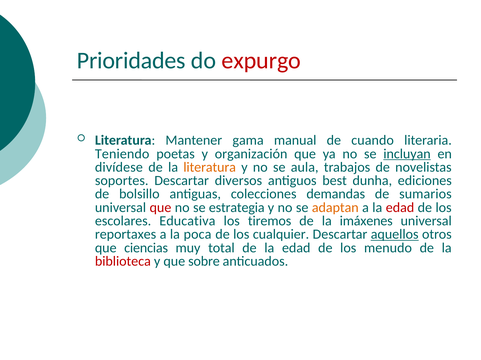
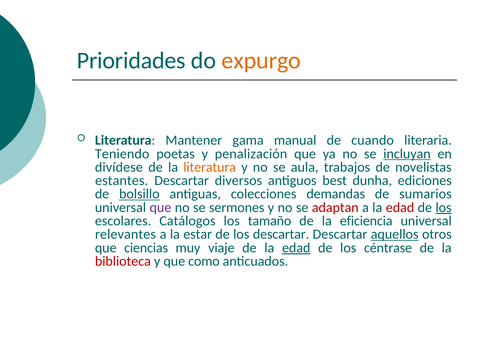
expurgo colour: red -> orange
organización: organización -> penalización
soportes: soportes -> estantes
bolsillo underline: none -> present
que at (160, 208) colour: red -> purple
estrategia: estrategia -> sermones
adaptan colour: orange -> red
los at (444, 208) underline: none -> present
Educativa: Educativa -> Catálogos
tiremos: tiremos -> tamaño
imáxenes: imáxenes -> eficiencia
reportaxes: reportaxes -> relevantes
poca: poca -> estar
los cualquier: cualquier -> descartar
total: total -> viaje
edad at (296, 248) underline: none -> present
menudo: menudo -> céntrase
sobre: sobre -> como
